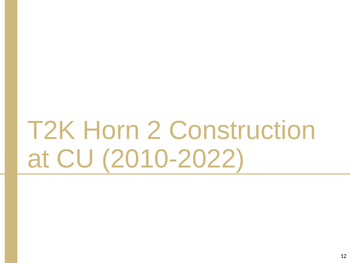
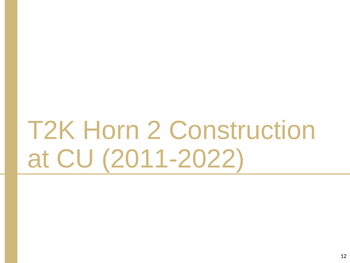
2010-2022: 2010-2022 -> 2011-2022
